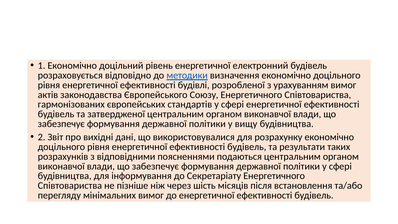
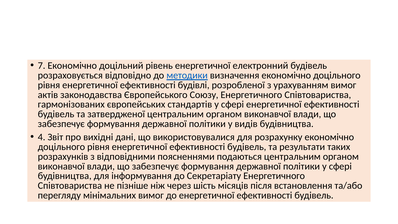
1: 1 -> 7
вищу: вищу -> видів
2: 2 -> 4
